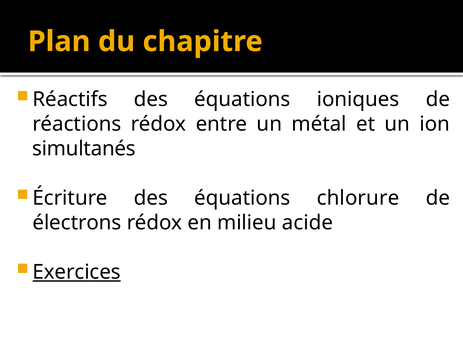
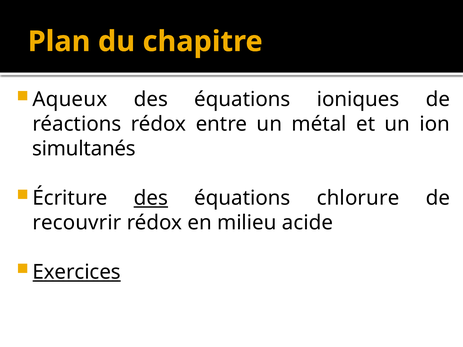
Réactifs: Réactifs -> Aqueux
des at (151, 198) underline: none -> present
électrons: électrons -> recouvrir
